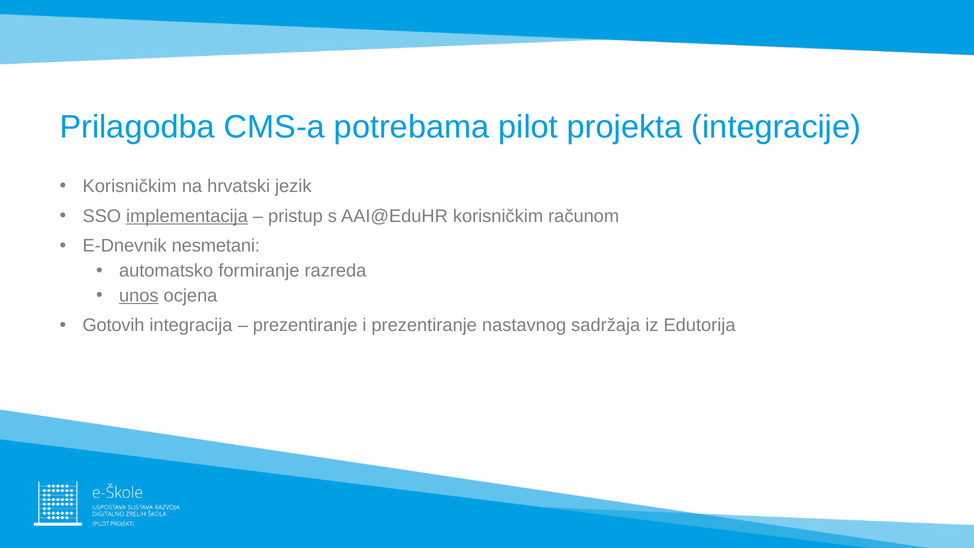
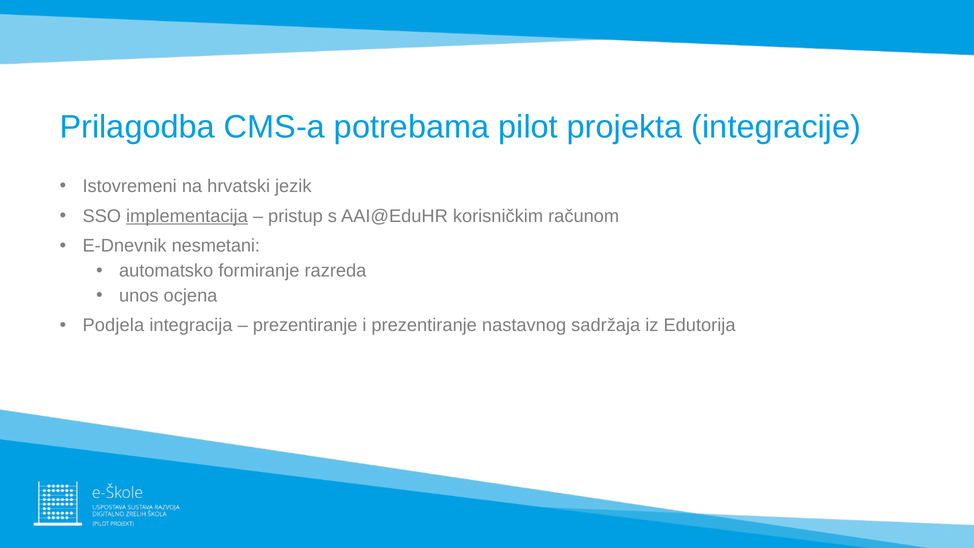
Korisničkim at (130, 186): Korisničkim -> Istovremeni
unos underline: present -> none
Gotovih: Gotovih -> Podjela
